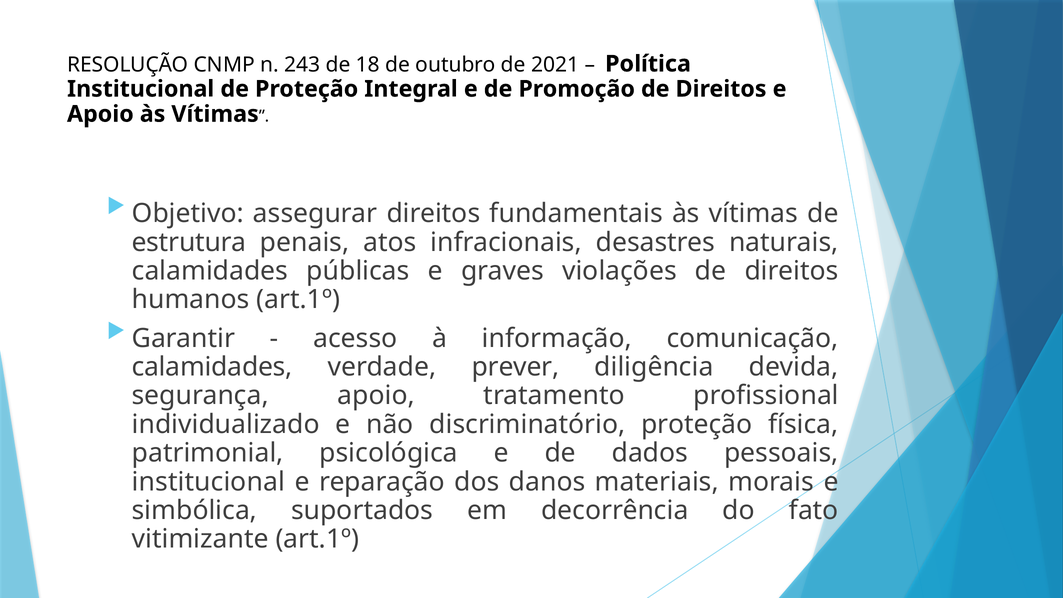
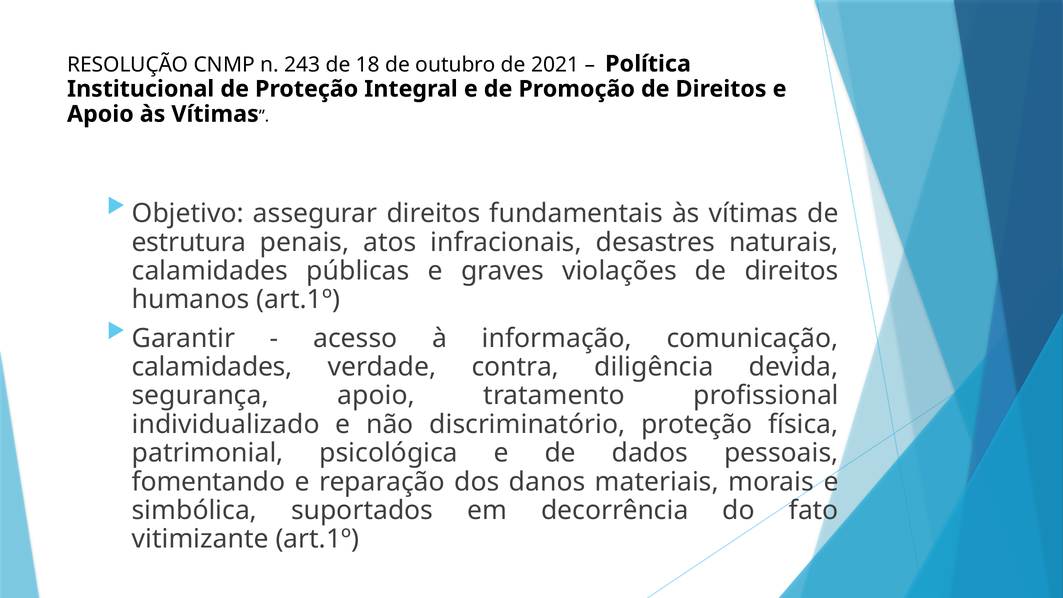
prever: prever -> contra
institucional at (208, 482): institucional -> fomentando
